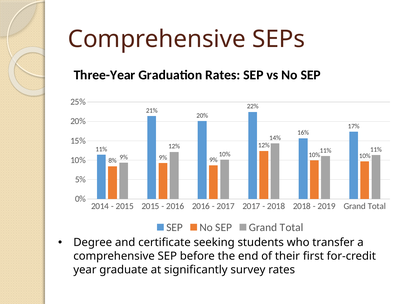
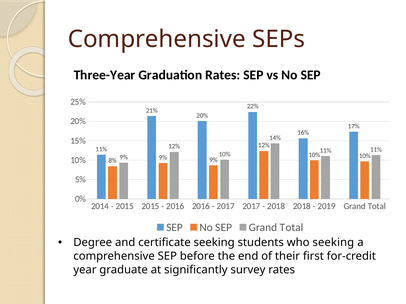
who transfer: transfer -> seeking
